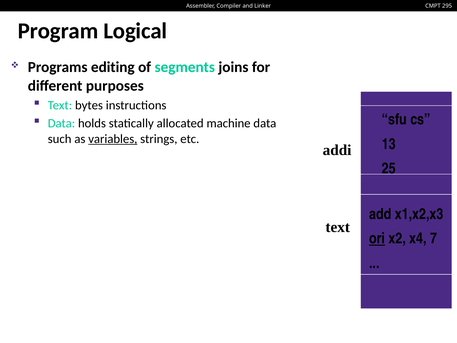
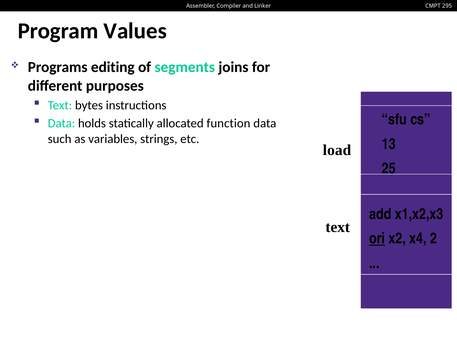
Logical: Logical -> Values
machine: machine -> function
variables underline: present -> none
addi: addi -> load
7: 7 -> 2
